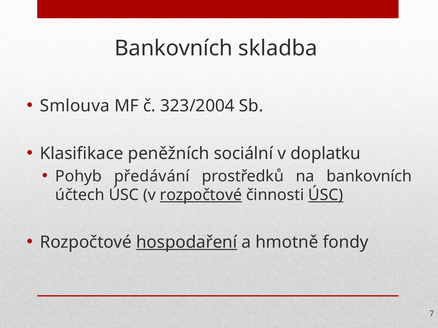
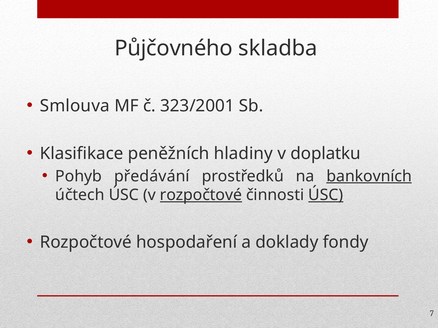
Bankovních at (174, 48): Bankovních -> Půjčovného
323/2004: 323/2004 -> 323/2001
sociální: sociální -> hladiny
bankovních at (369, 176) underline: none -> present
hospodaření underline: present -> none
hmotně: hmotně -> doklady
